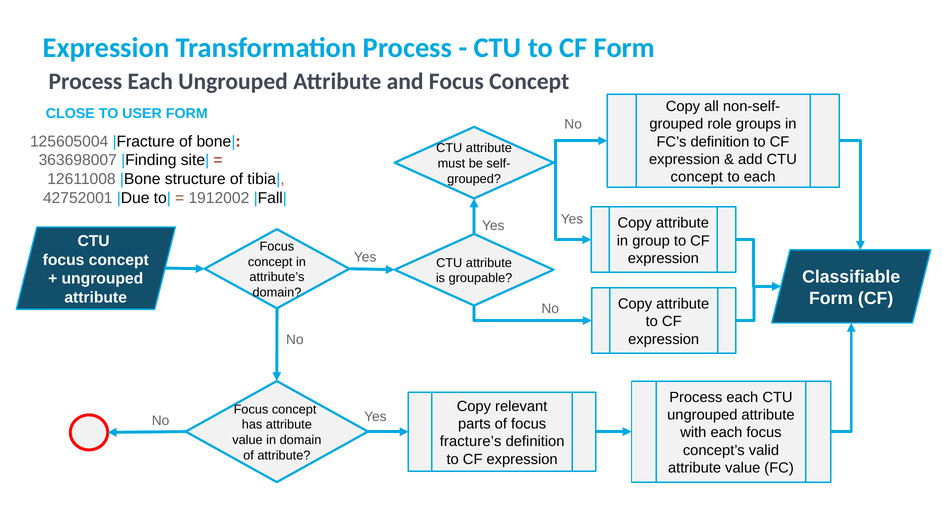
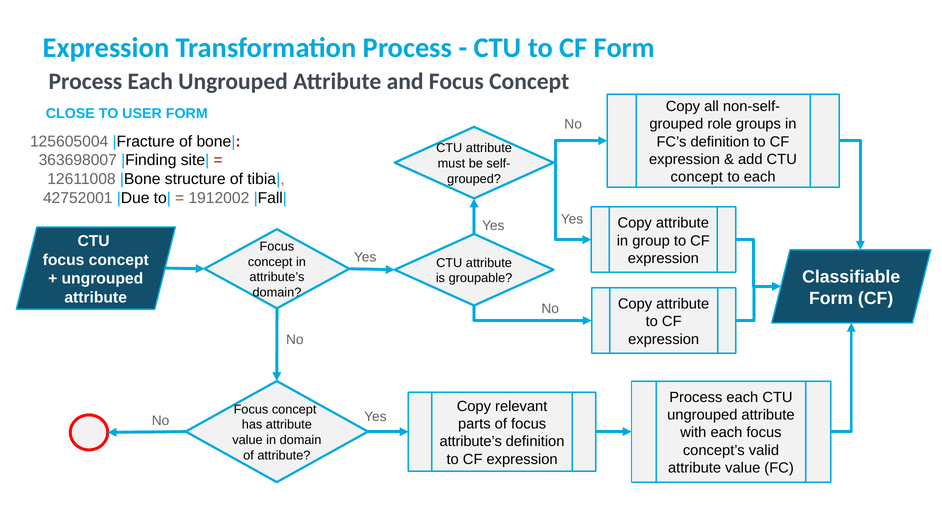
fracture’s at (471, 441): fracture’s -> attribute’s
